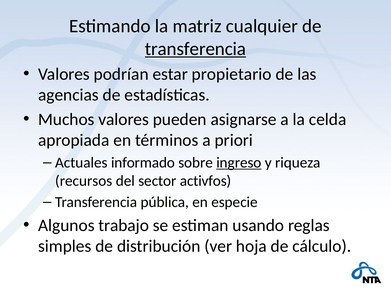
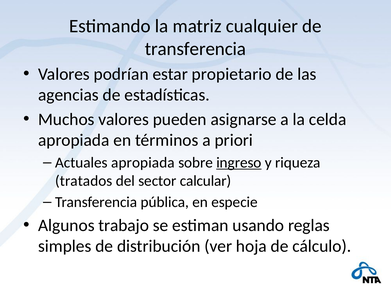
transferencia at (196, 49) underline: present -> none
Actuales informado: informado -> apropiada
recursos: recursos -> tratados
activfos: activfos -> calcular
